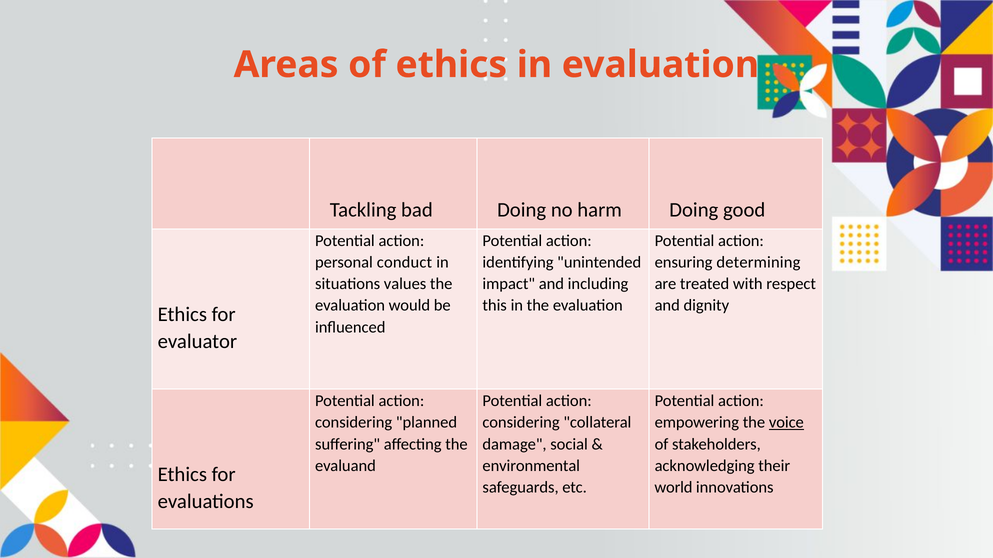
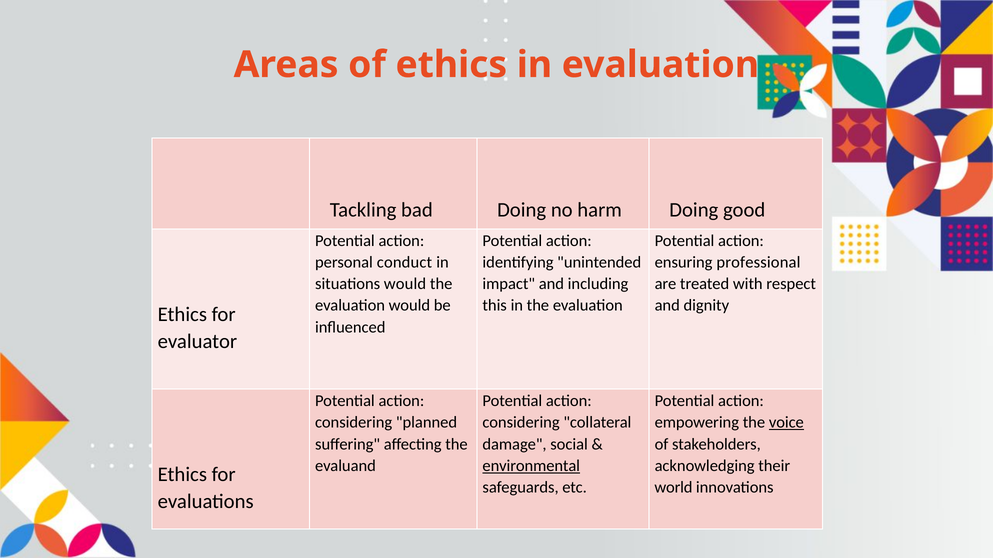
determining: determining -> professional
situations values: values -> would
environmental underline: none -> present
